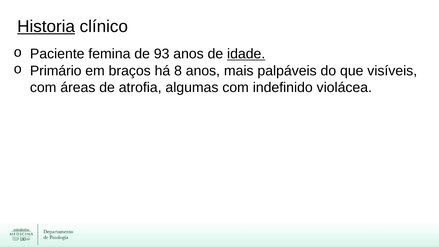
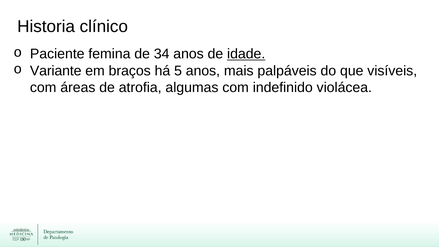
Historia underline: present -> none
93: 93 -> 34
Primário: Primário -> Variante
8: 8 -> 5
